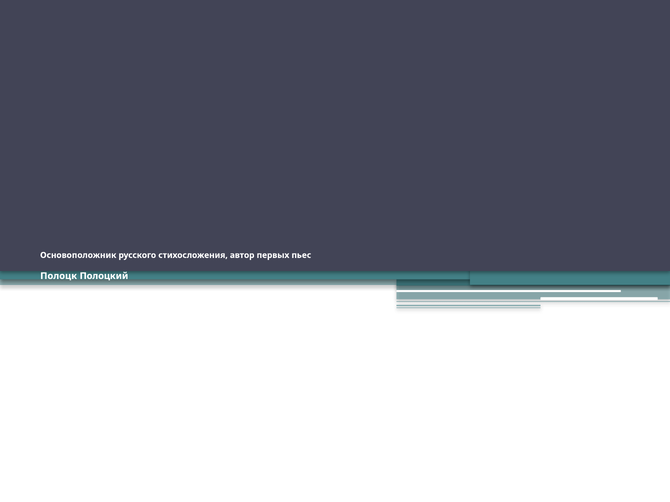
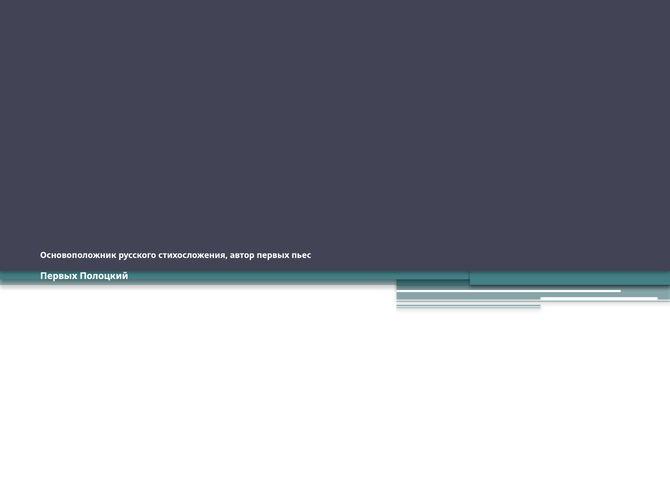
Полоцк at (59, 276): Полоцк -> Первых
